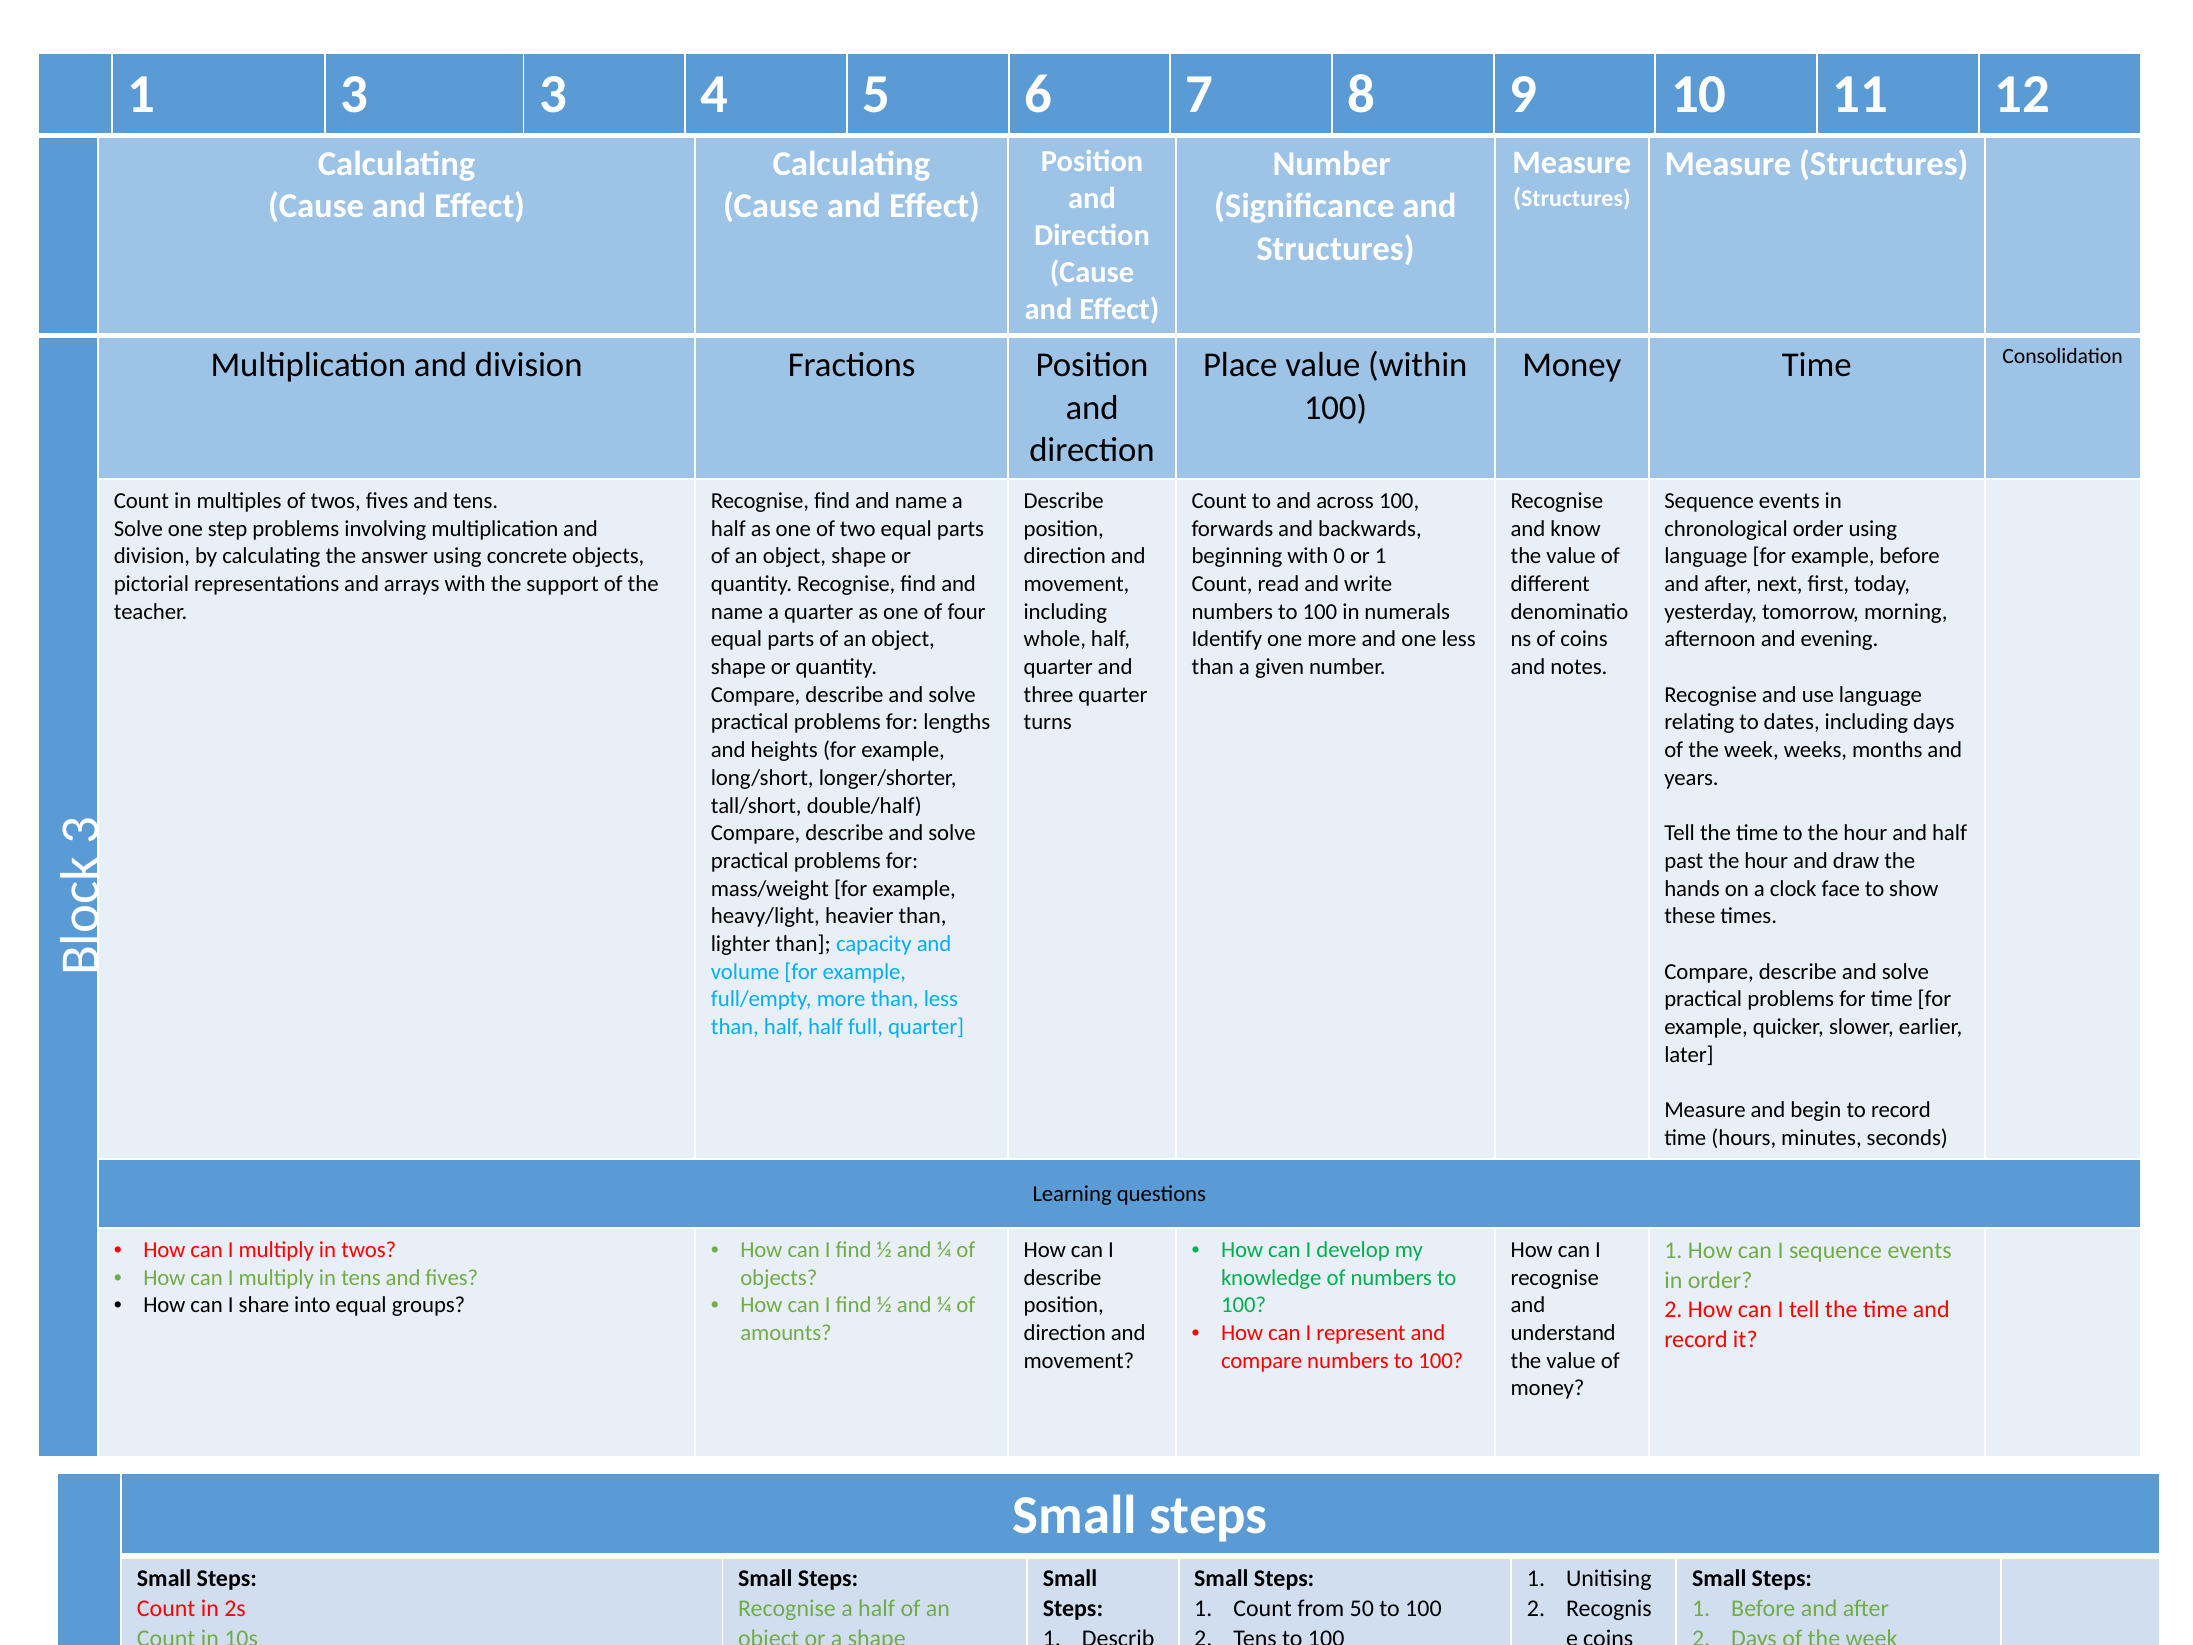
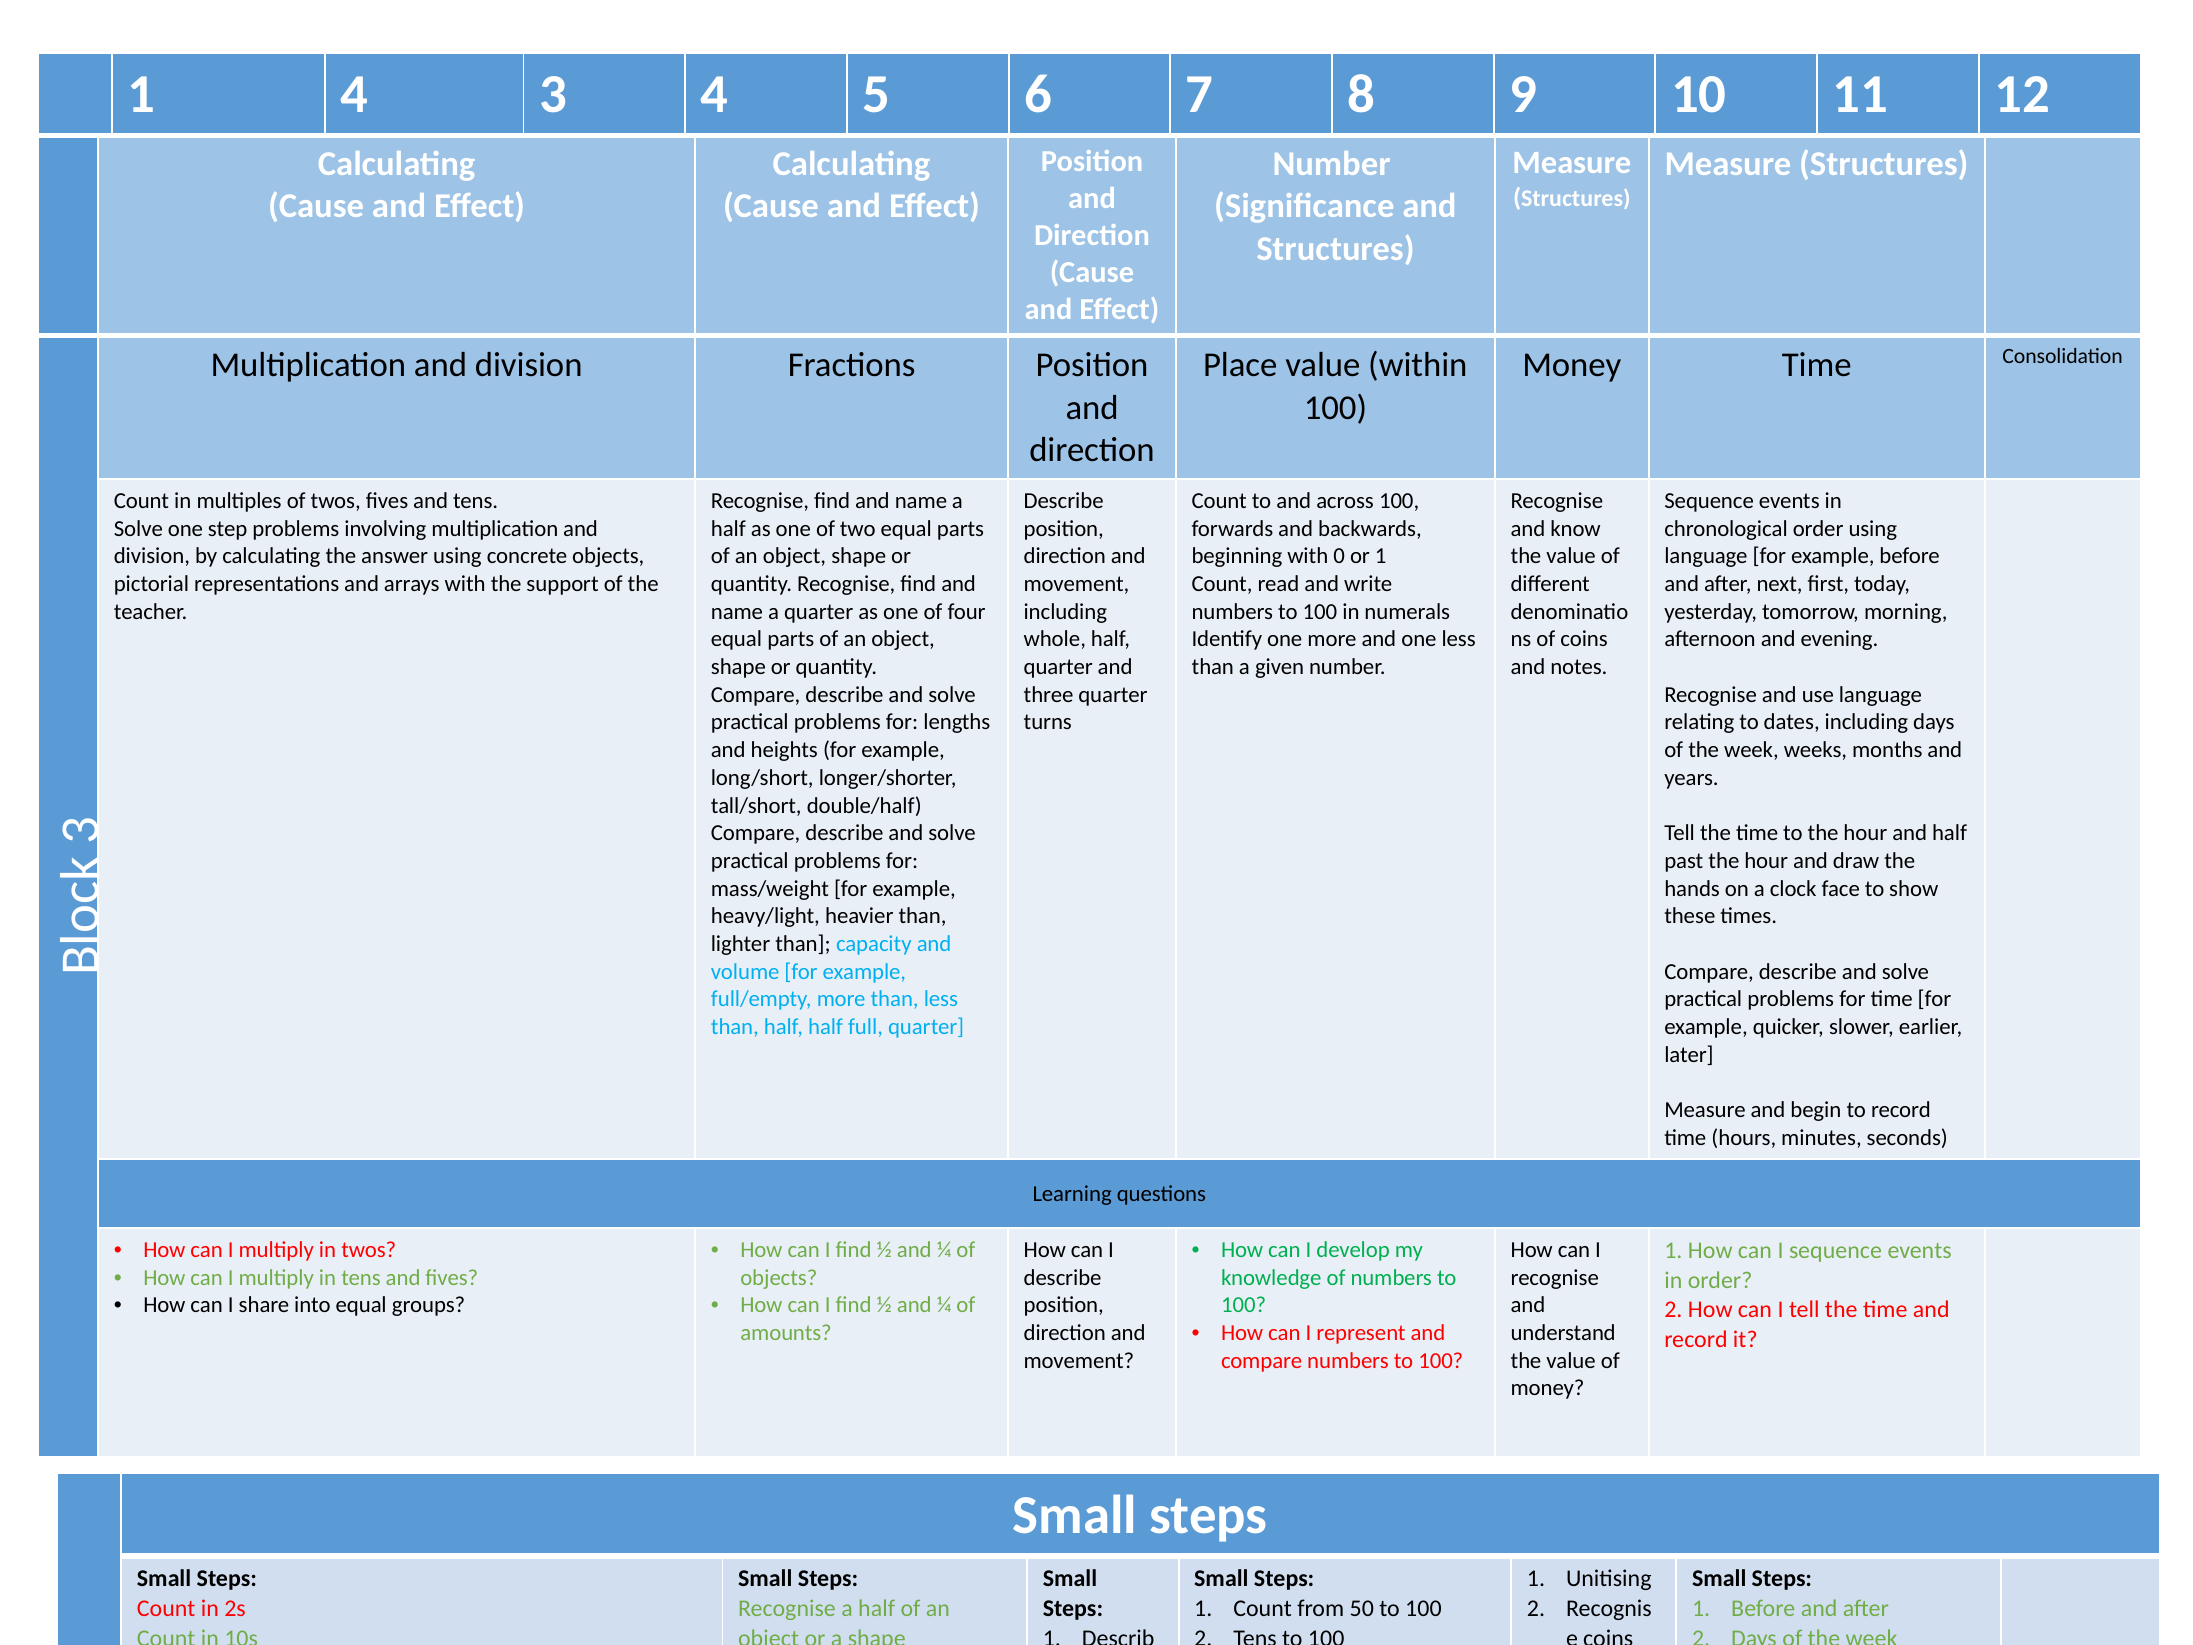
1 3: 3 -> 4
